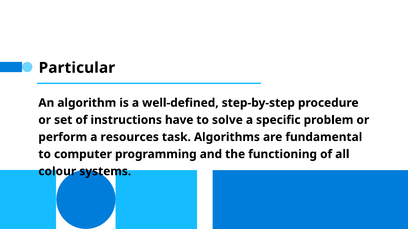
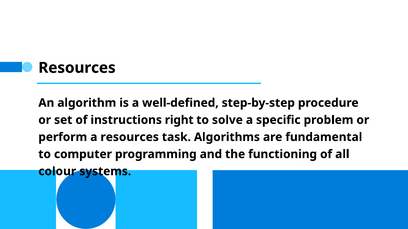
Particular at (77, 68): Particular -> Resources
have: have -> right
